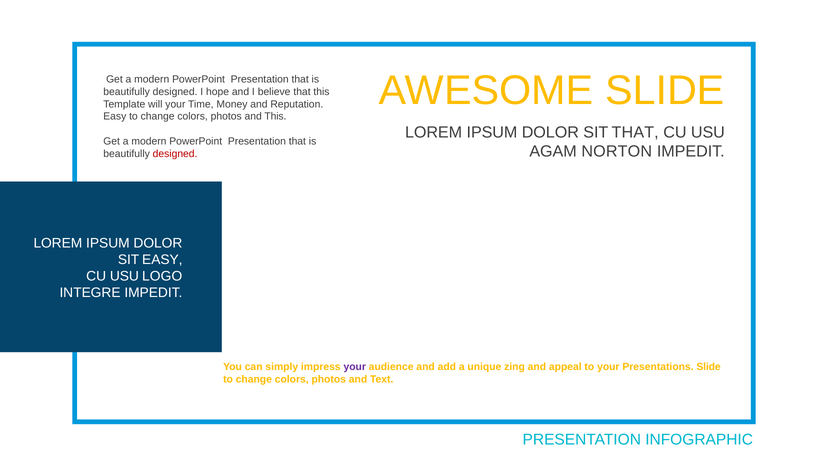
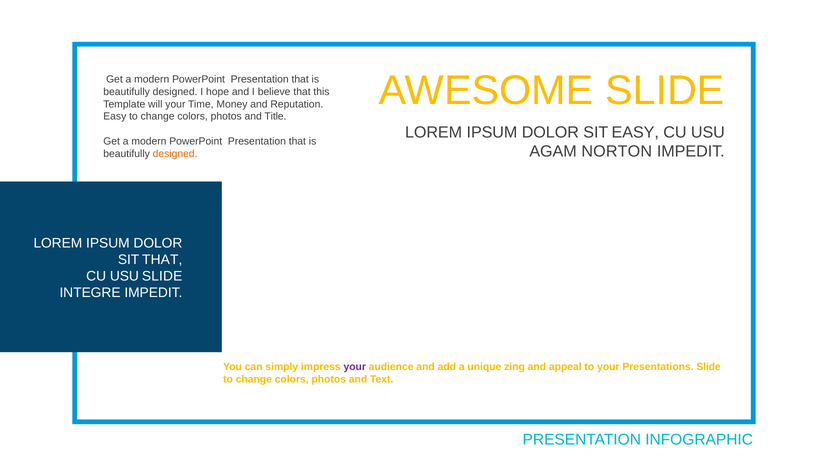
and This: This -> Title
SIT THAT: THAT -> EASY
designed at (175, 154) colour: red -> orange
SIT EASY: EASY -> THAT
USU LOGO: LOGO -> SLIDE
